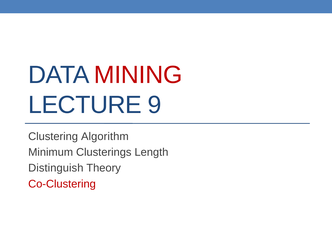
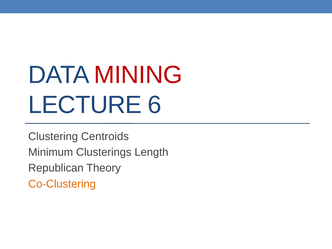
9: 9 -> 6
Algorithm: Algorithm -> Centroids
Distinguish: Distinguish -> Republican
Co-Clustering colour: red -> orange
